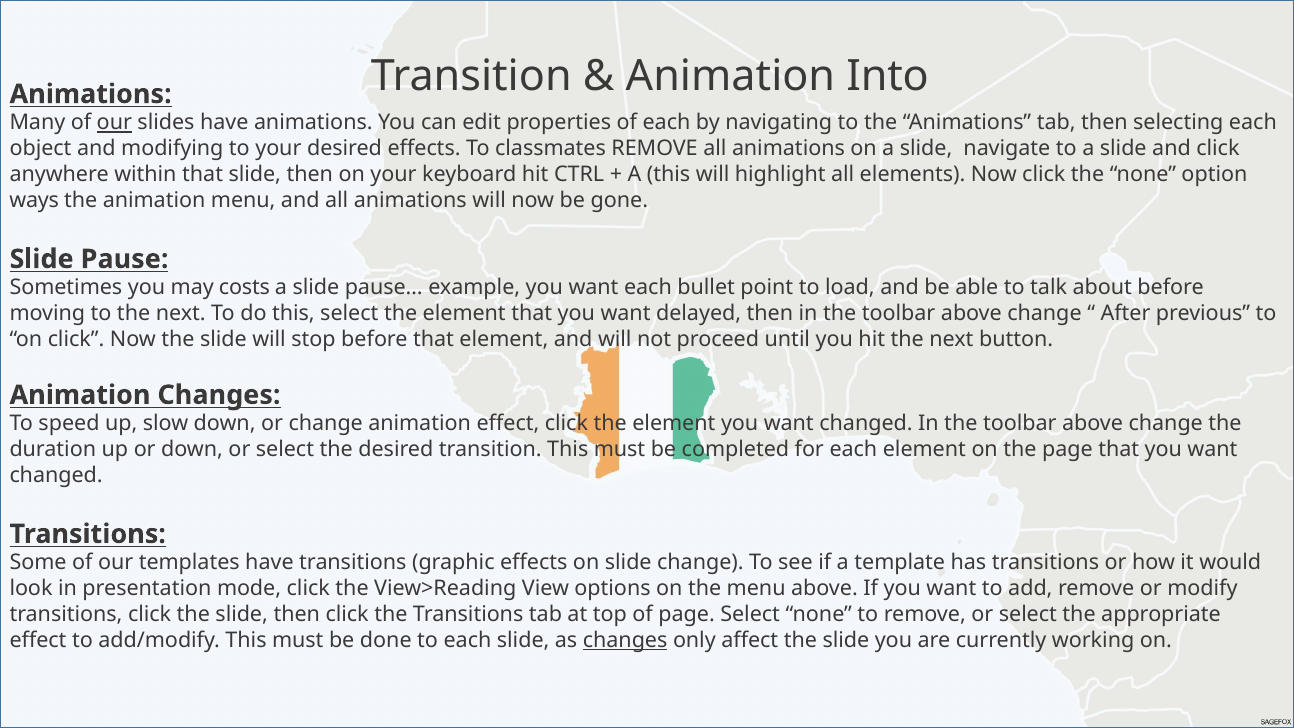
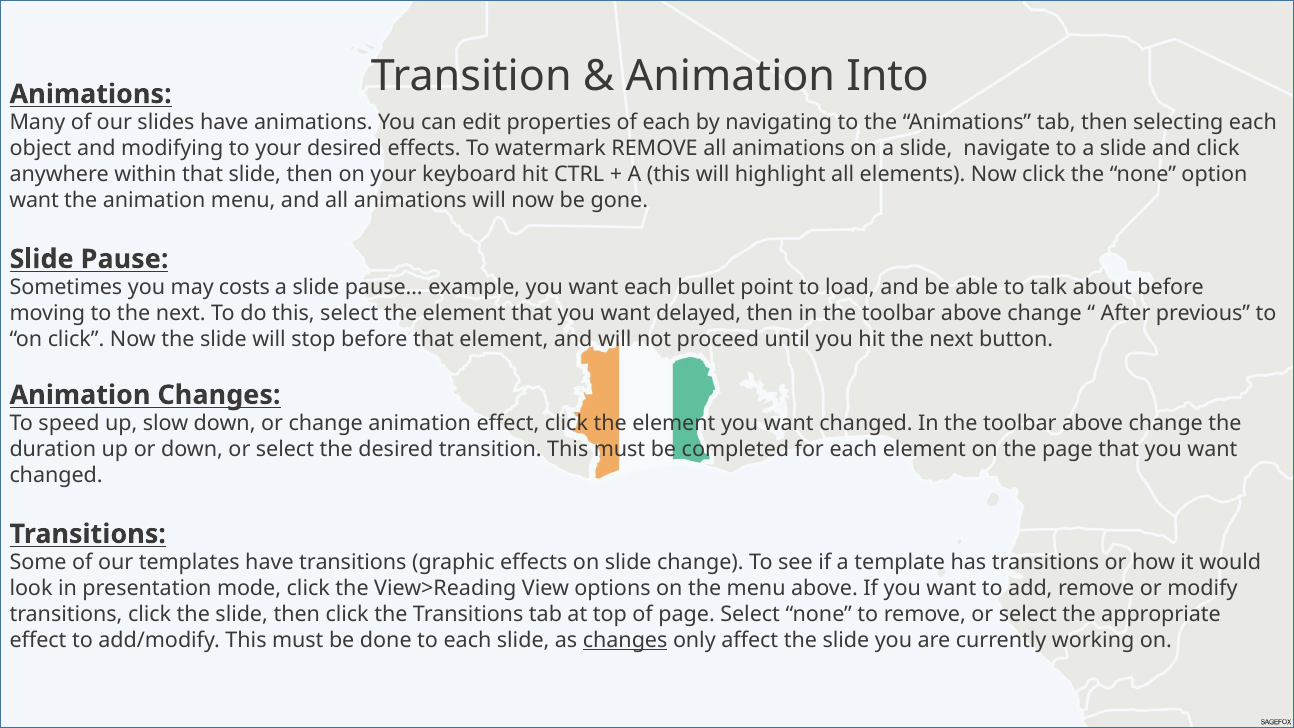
our at (114, 123) underline: present -> none
classmates: classmates -> watermark
ways at (34, 200): ways -> want
